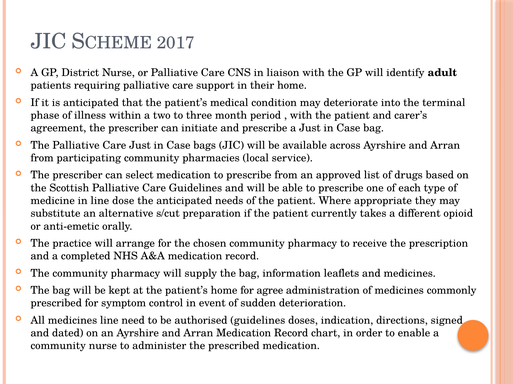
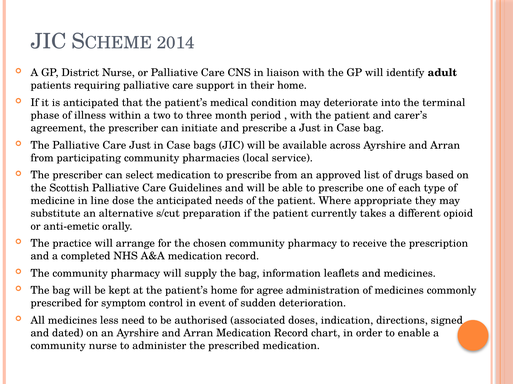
2017: 2017 -> 2014
medicines line: line -> less
authorised guidelines: guidelines -> associated
